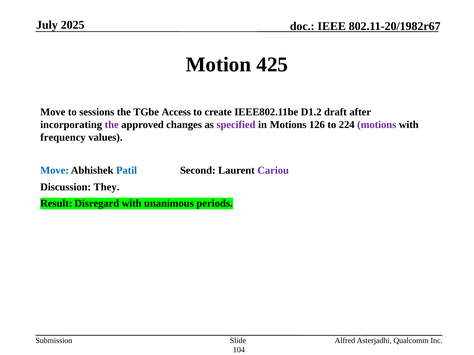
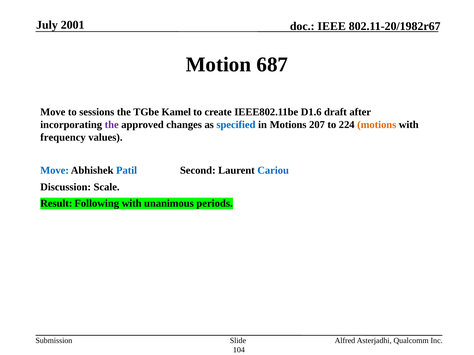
2025: 2025 -> 2001
425: 425 -> 687
Access: Access -> Kamel
D1.2: D1.2 -> D1.6
specified colour: purple -> blue
126: 126 -> 207
motions at (377, 125) colour: purple -> orange
Cariou colour: purple -> blue
They: They -> Scale
Disregard: Disregard -> Following
